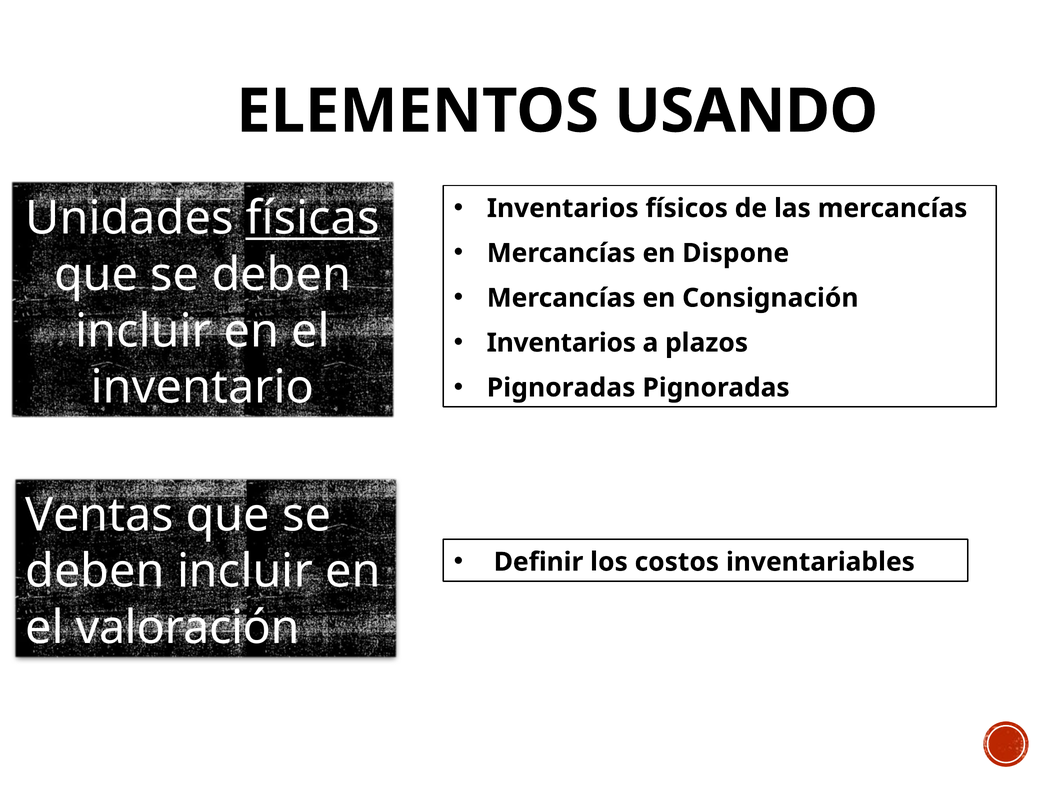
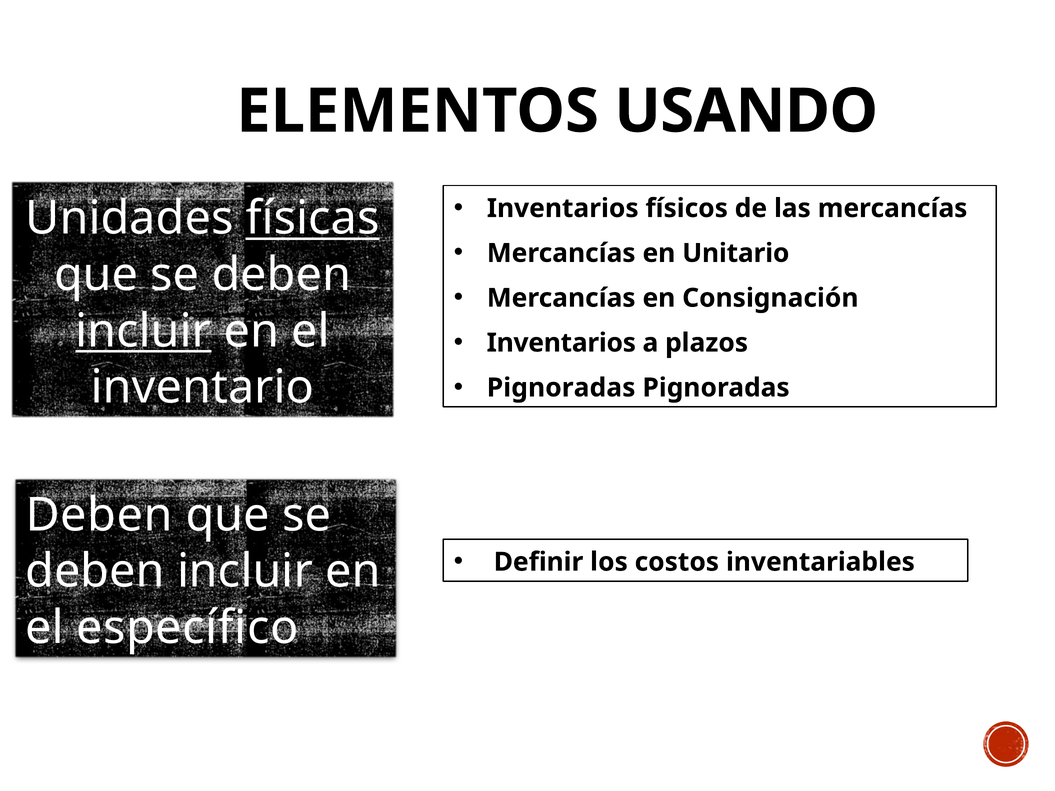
Dispone: Dispone -> Unitario
incluir at (143, 331) underline: none -> present
Ventas at (99, 515): Ventas -> Deben
valoración: valoración -> específico
